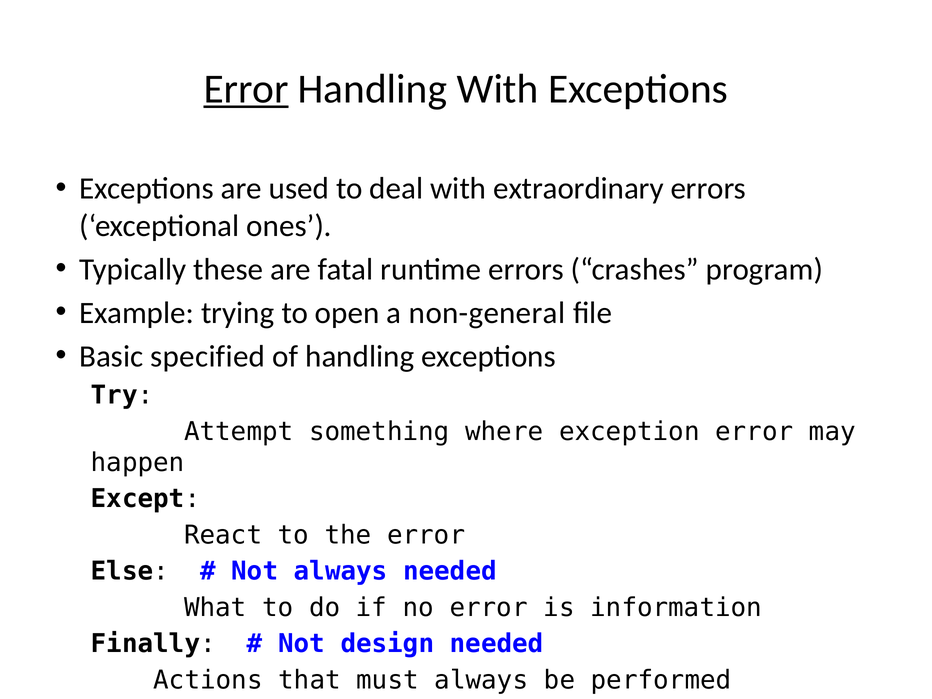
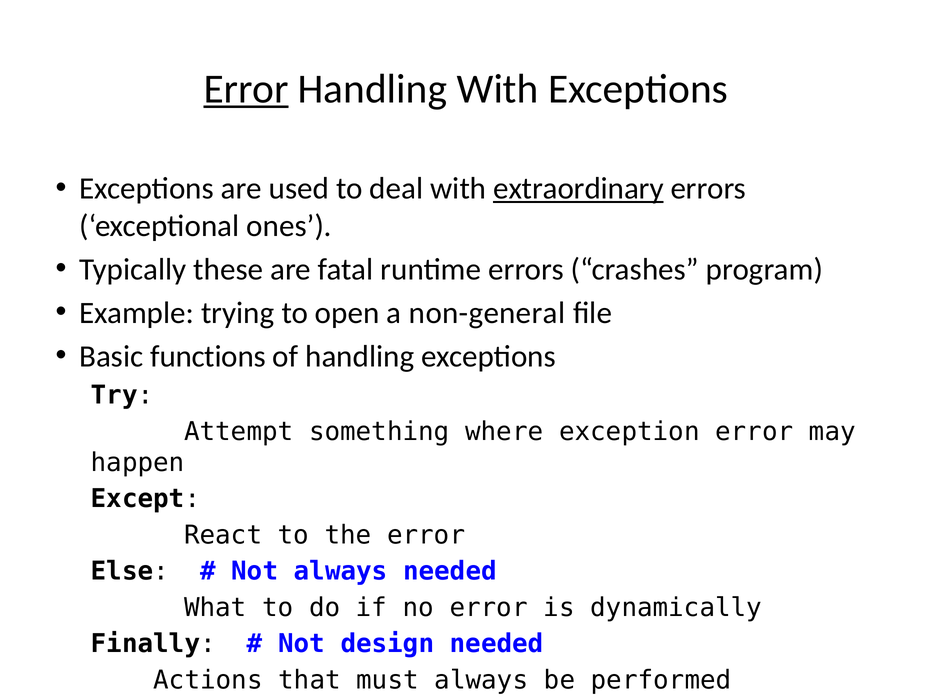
extraordinary underline: none -> present
specified: specified -> functions
information: information -> dynamically
